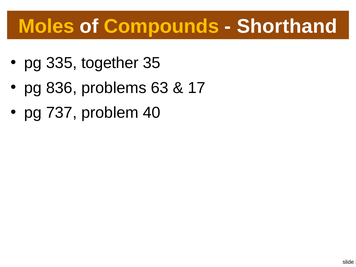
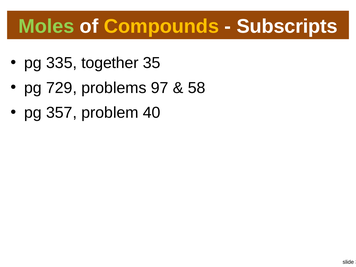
Moles colour: yellow -> light green
Shorthand: Shorthand -> Subscripts
836: 836 -> 729
63: 63 -> 97
17: 17 -> 58
737: 737 -> 357
